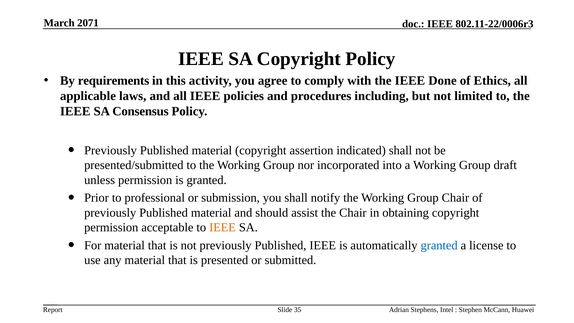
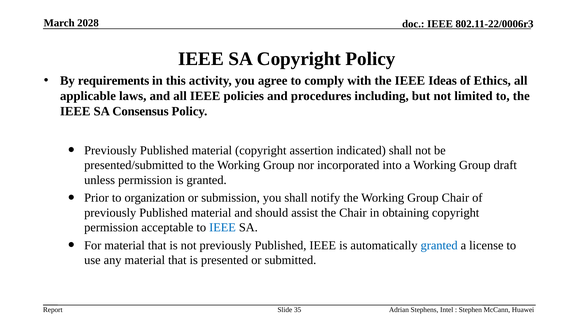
2071: 2071 -> 2028
Done: Done -> Ideas
professional: professional -> organization
IEEE at (223, 227) colour: orange -> blue
